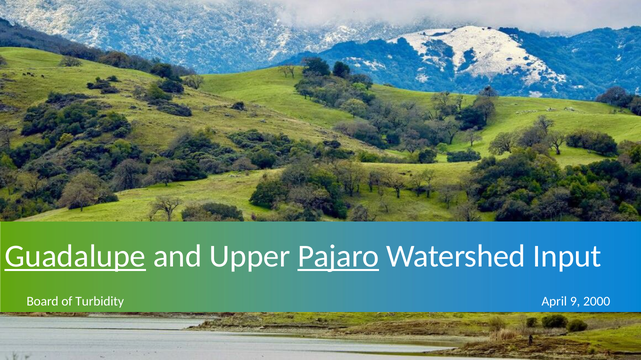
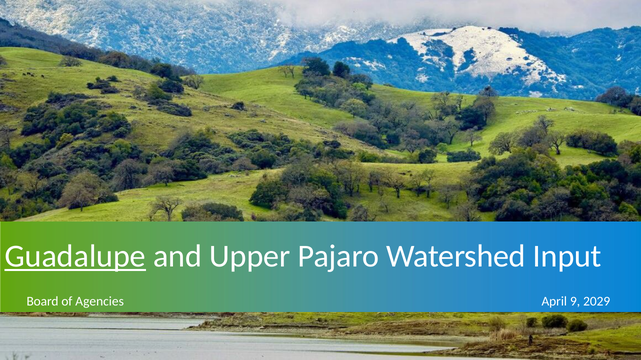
Pajaro underline: present -> none
Turbidity: Turbidity -> Agencies
2000: 2000 -> 2029
